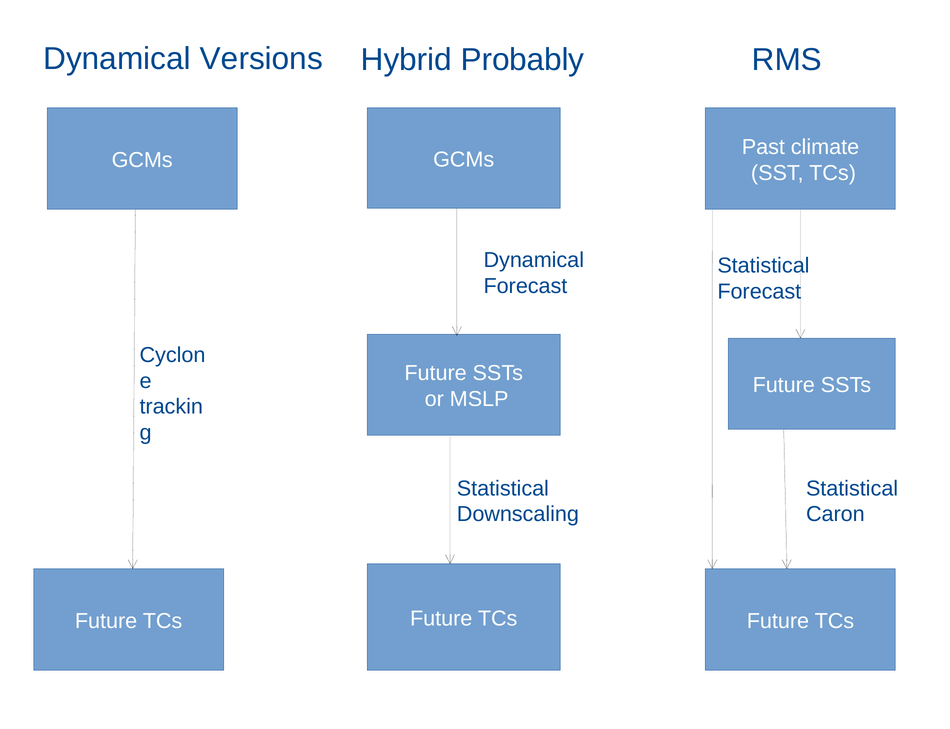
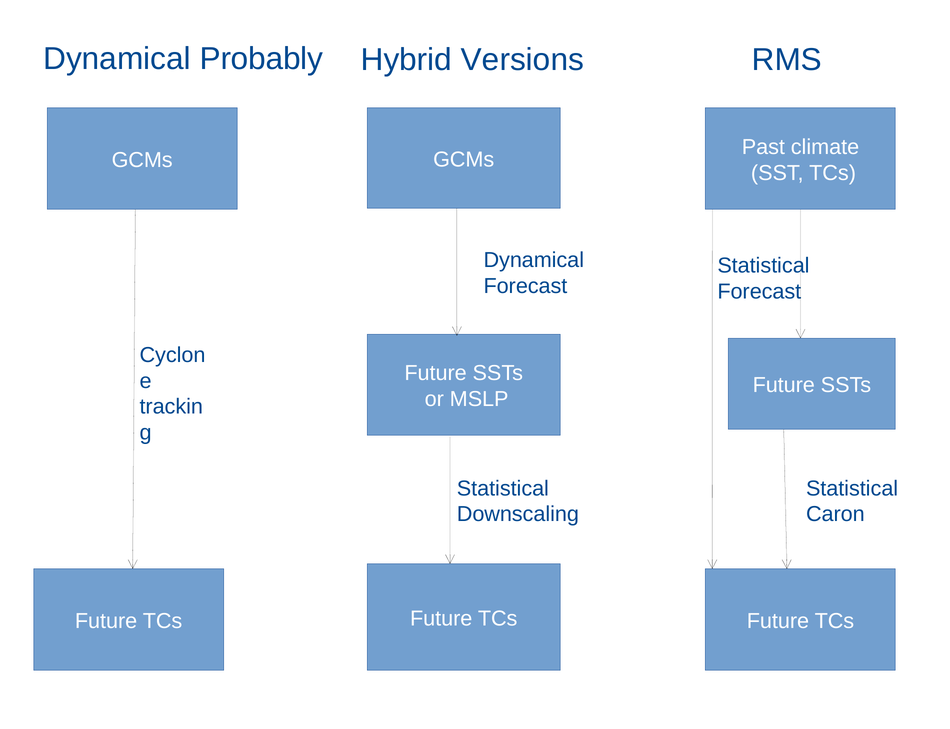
Versions: Versions -> Probably
Probably: Probably -> Versions
